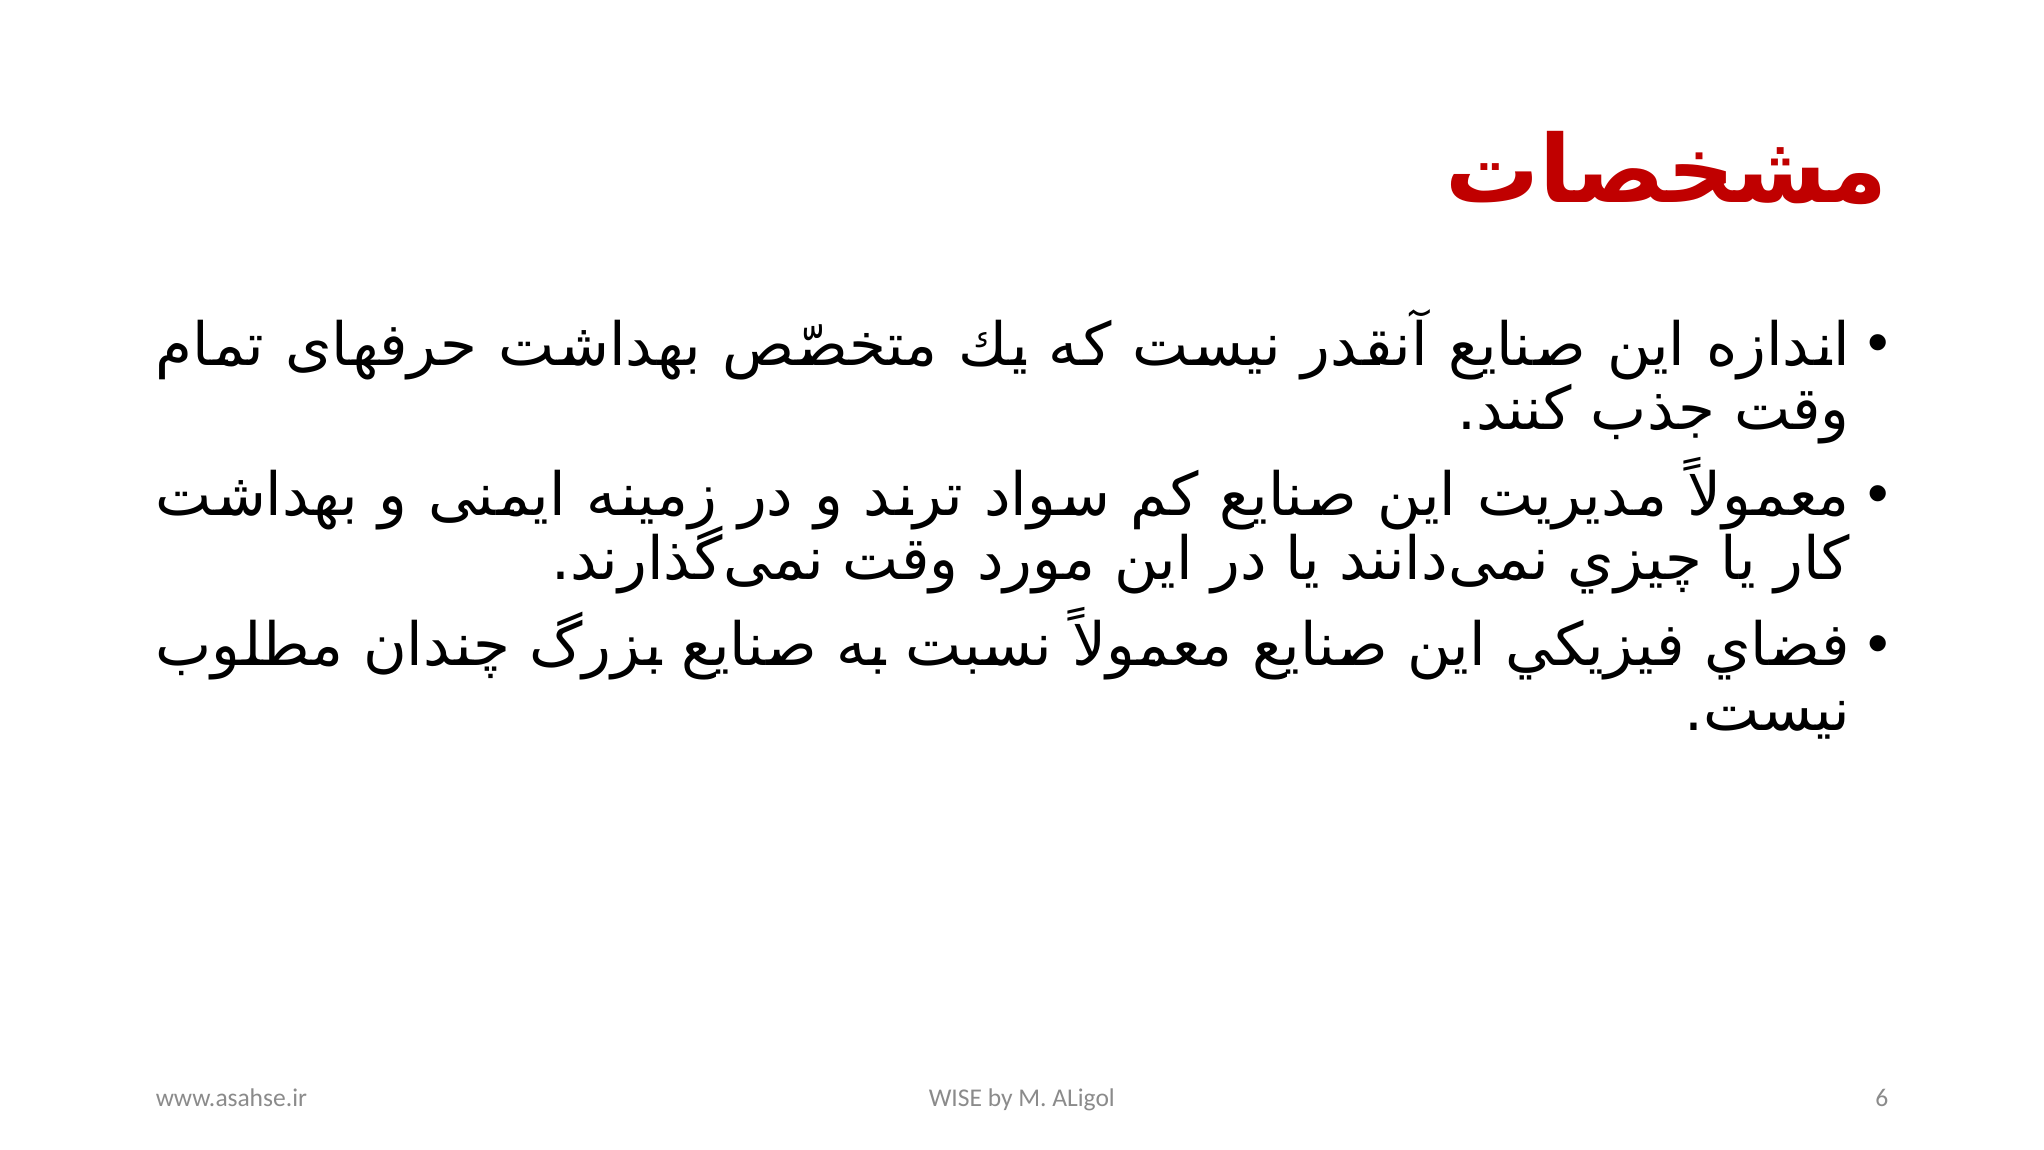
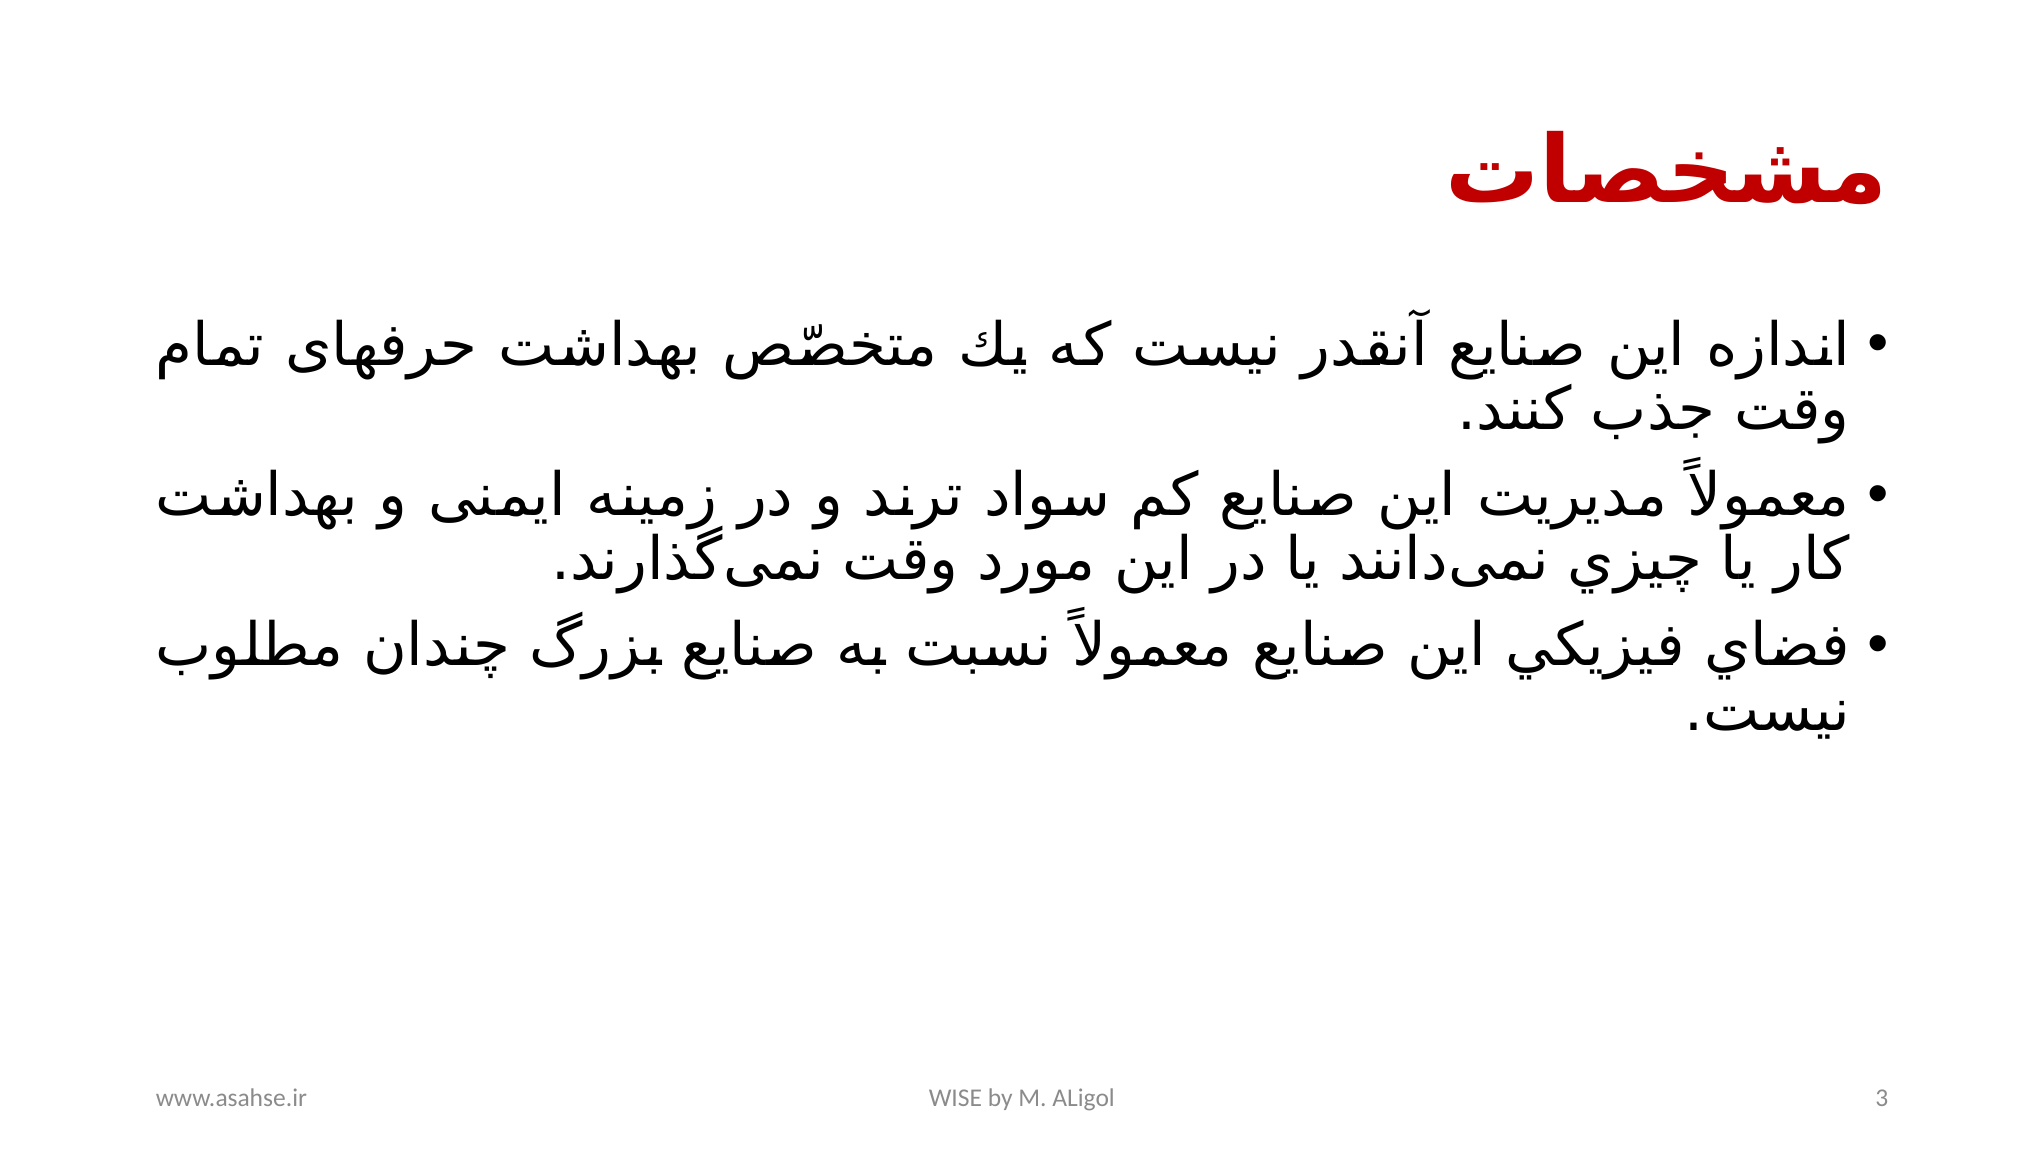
6: 6 -> 3
